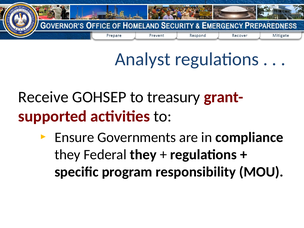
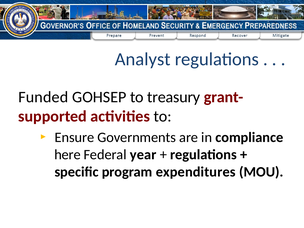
Receive: Receive -> Funded
they at (67, 155): they -> here
Federal they: they -> year
responsibility: responsibility -> expenditures
